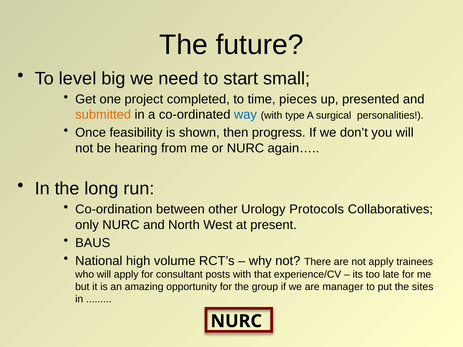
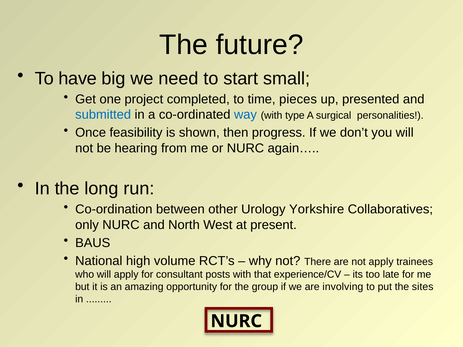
level: level -> have
submitted colour: orange -> blue
Protocols: Protocols -> Yorkshire
manager: manager -> involving
